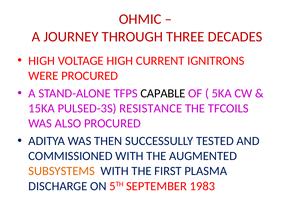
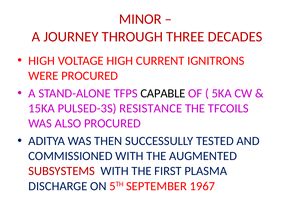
OHMIC: OHMIC -> MINOR
SUBSYSTEMS colour: orange -> red
1983: 1983 -> 1967
